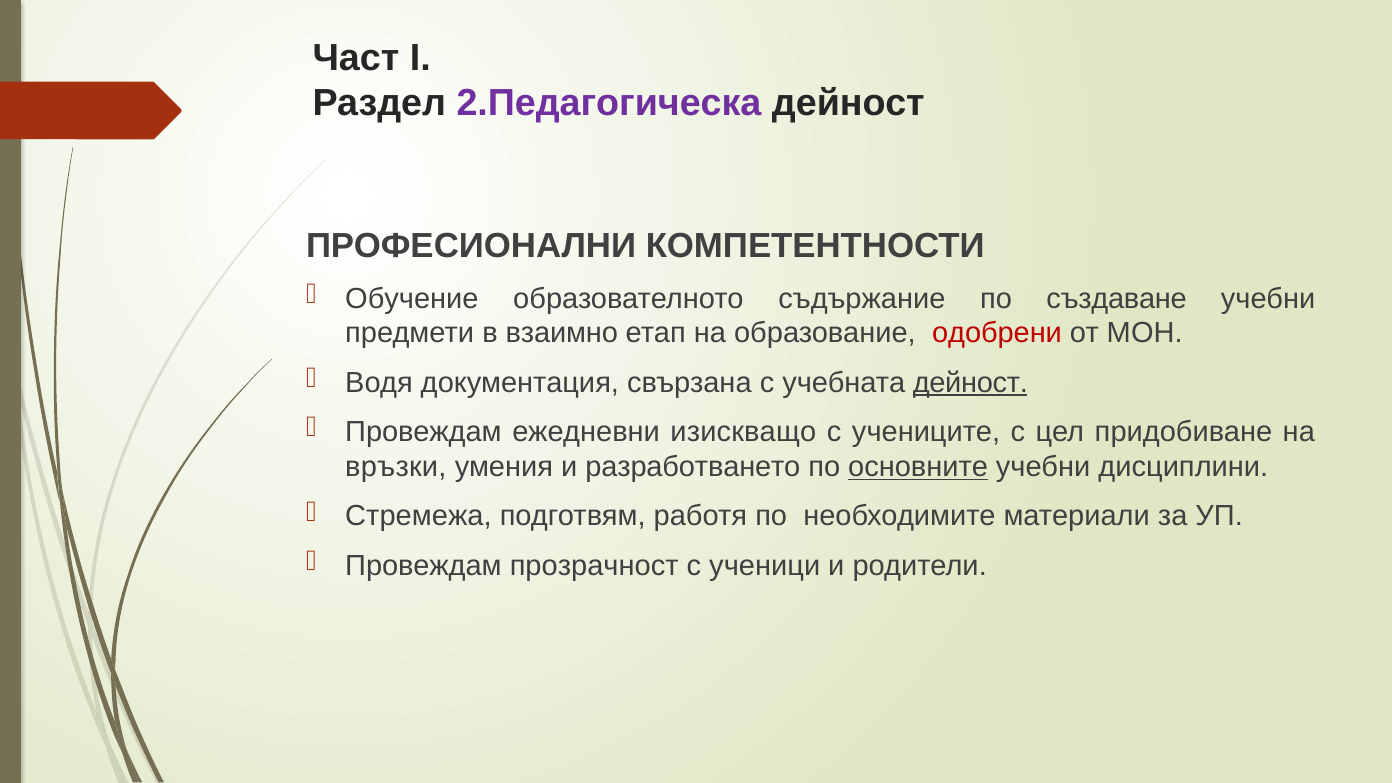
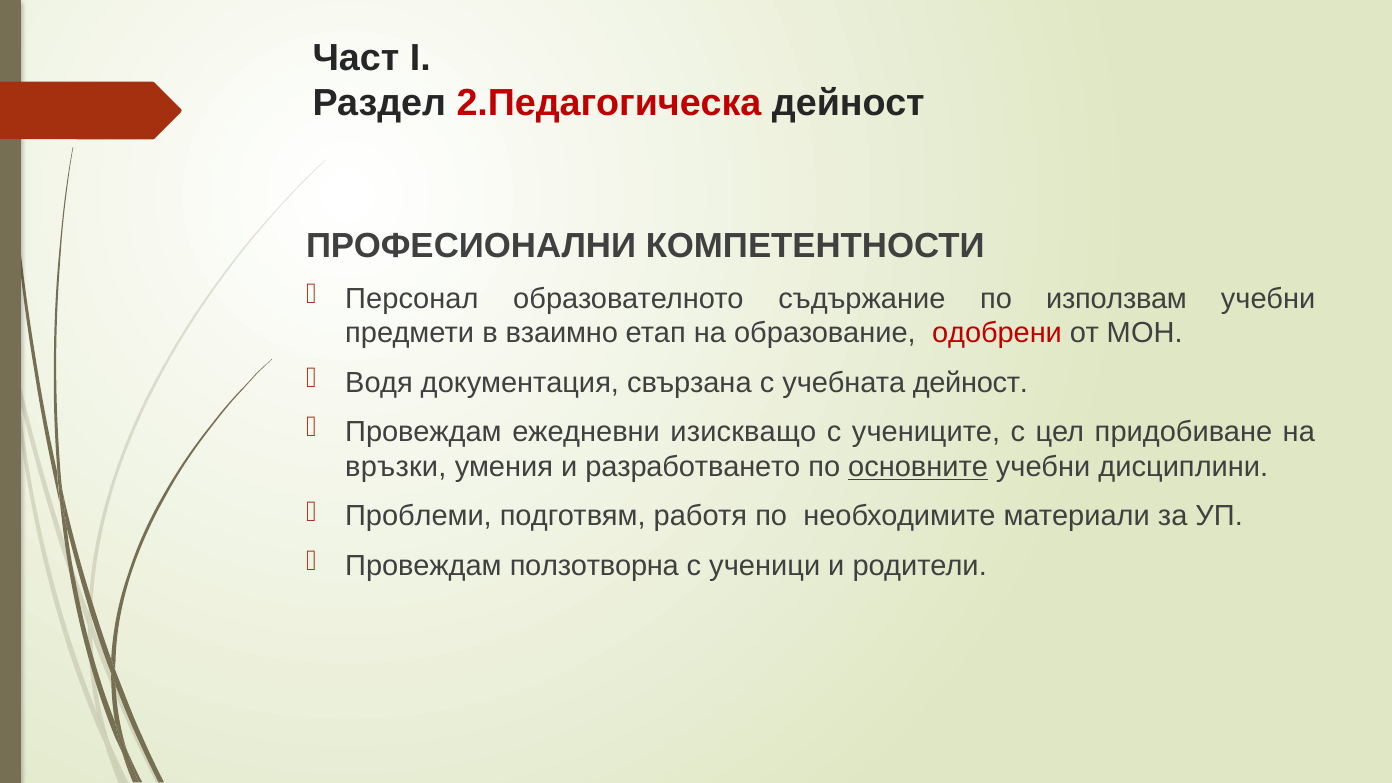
2.Педагогическа colour: purple -> red
Обучение: Обучение -> Персонал
създаване: създаване -> използвам
дейност at (970, 383) underline: present -> none
Стремежа: Стремежа -> Проблеми
прозрачност: прозрачност -> ползотворна
